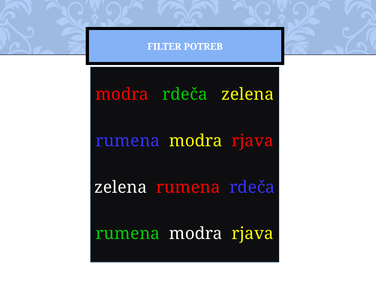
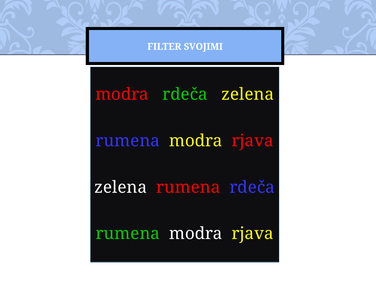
POTREB: POTREB -> SVOJIMI
